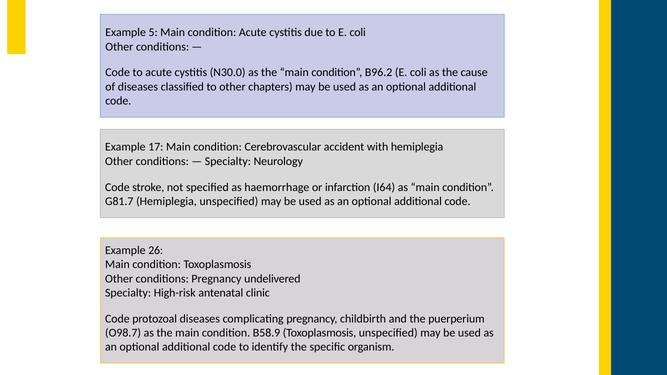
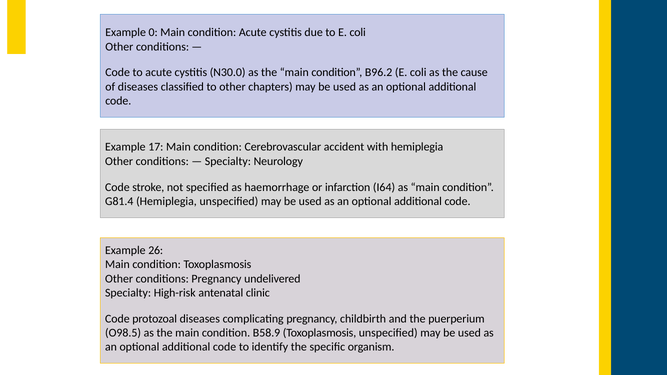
5: 5 -> 0
G81.7: G81.7 -> G81.4
O98.7: O98.7 -> O98.5
